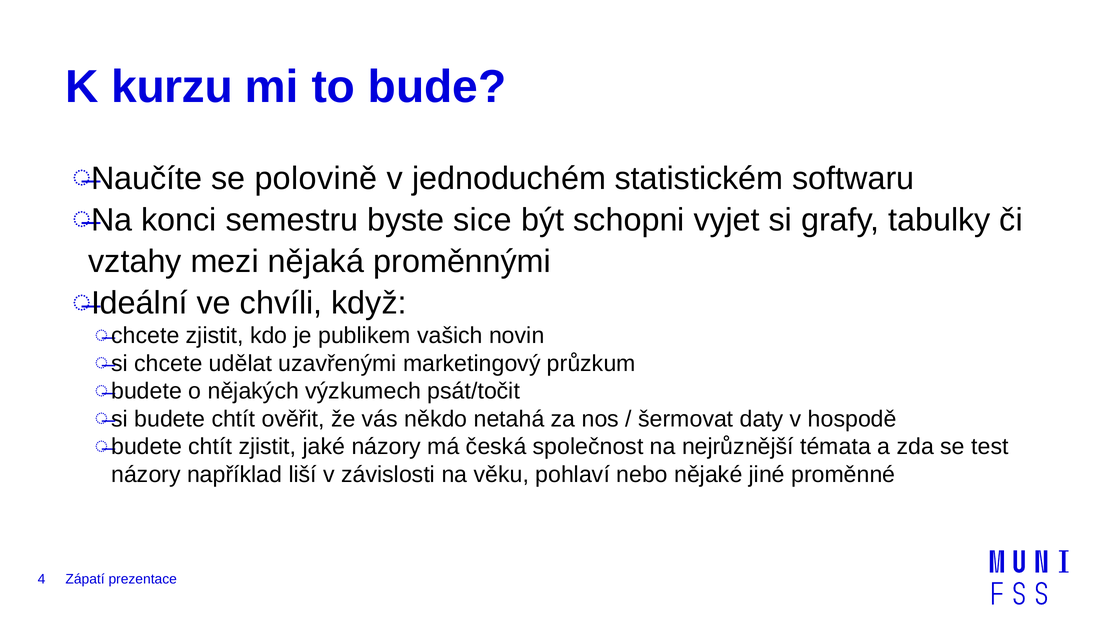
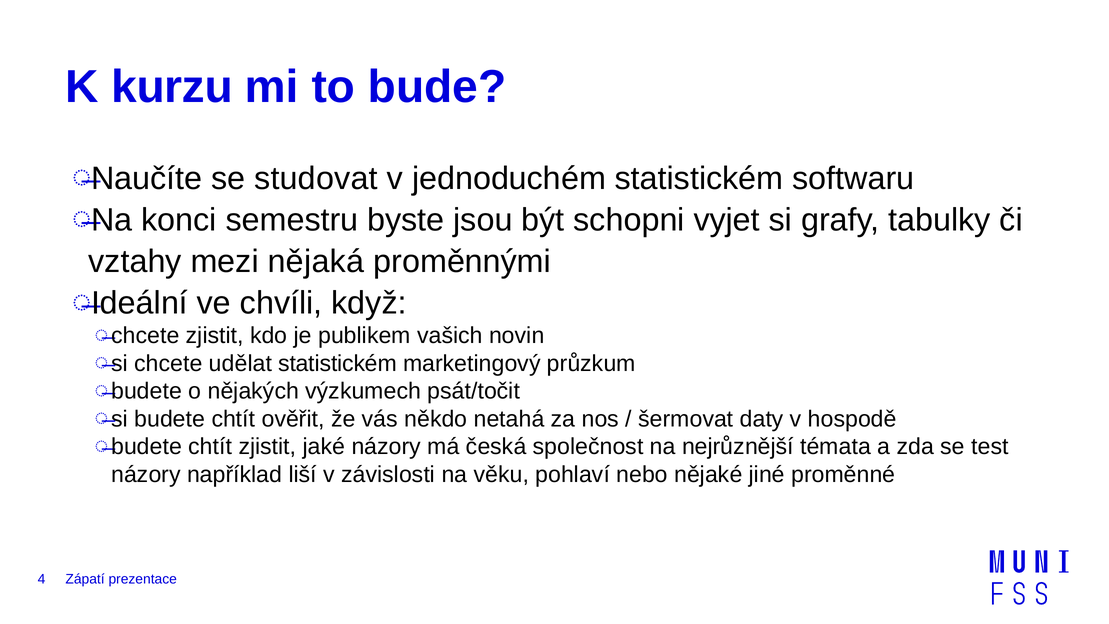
polovině: polovině -> studovat
sice: sice -> jsou
udělat uzavřenými: uzavřenými -> statistickém
